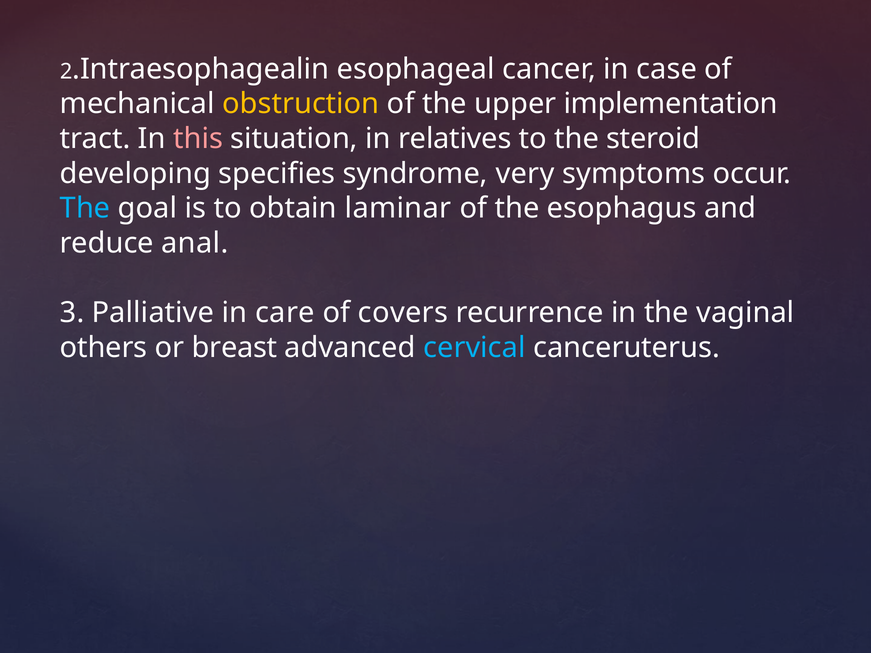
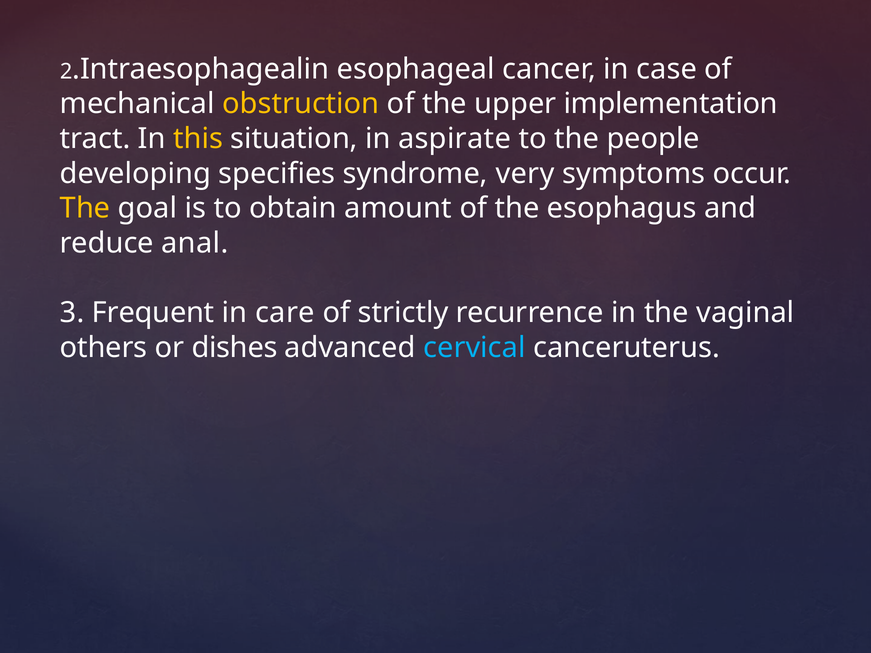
this colour: pink -> yellow
relatives: relatives -> aspirate
steroid: steroid -> people
The at (85, 208) colour: light blue -> yellow
laminar: laminar -> amount
Palliative: Palliative -> Frequent
covers: covers -> strictly
breast: breast -> dishes
